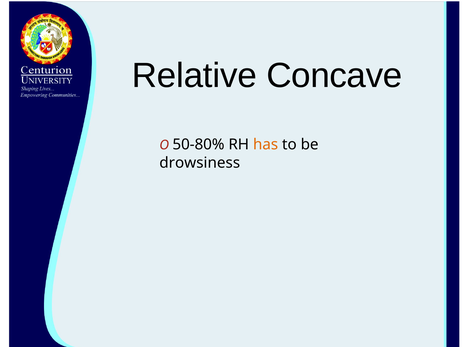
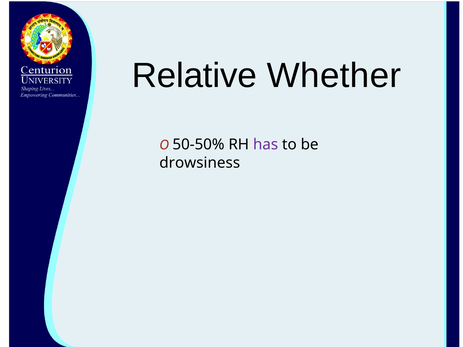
Concave: Concave -> Whether
50-80%: 50-80% -> 50-50%
has colour: orange -> purple
